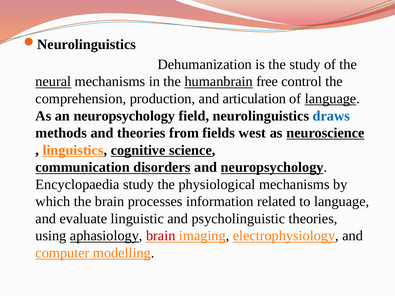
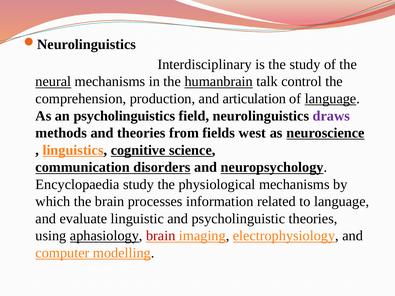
Dehumanization: Dehumanization -> Interdisciplinary
free: free -> talk
an neuropsychology: neuropsychology -> psycholinguistics
draws colour: blue -> purple
